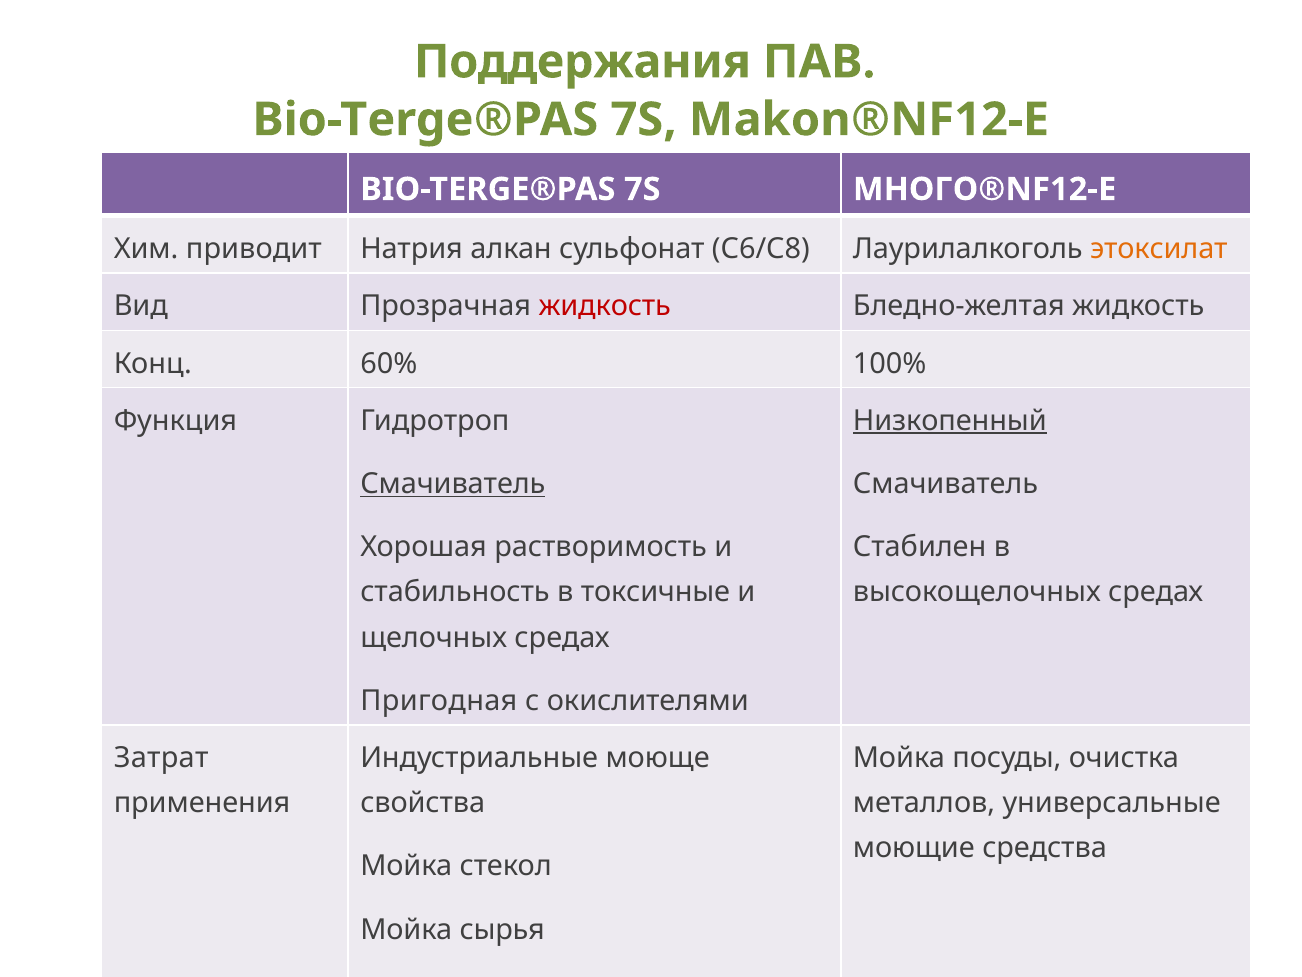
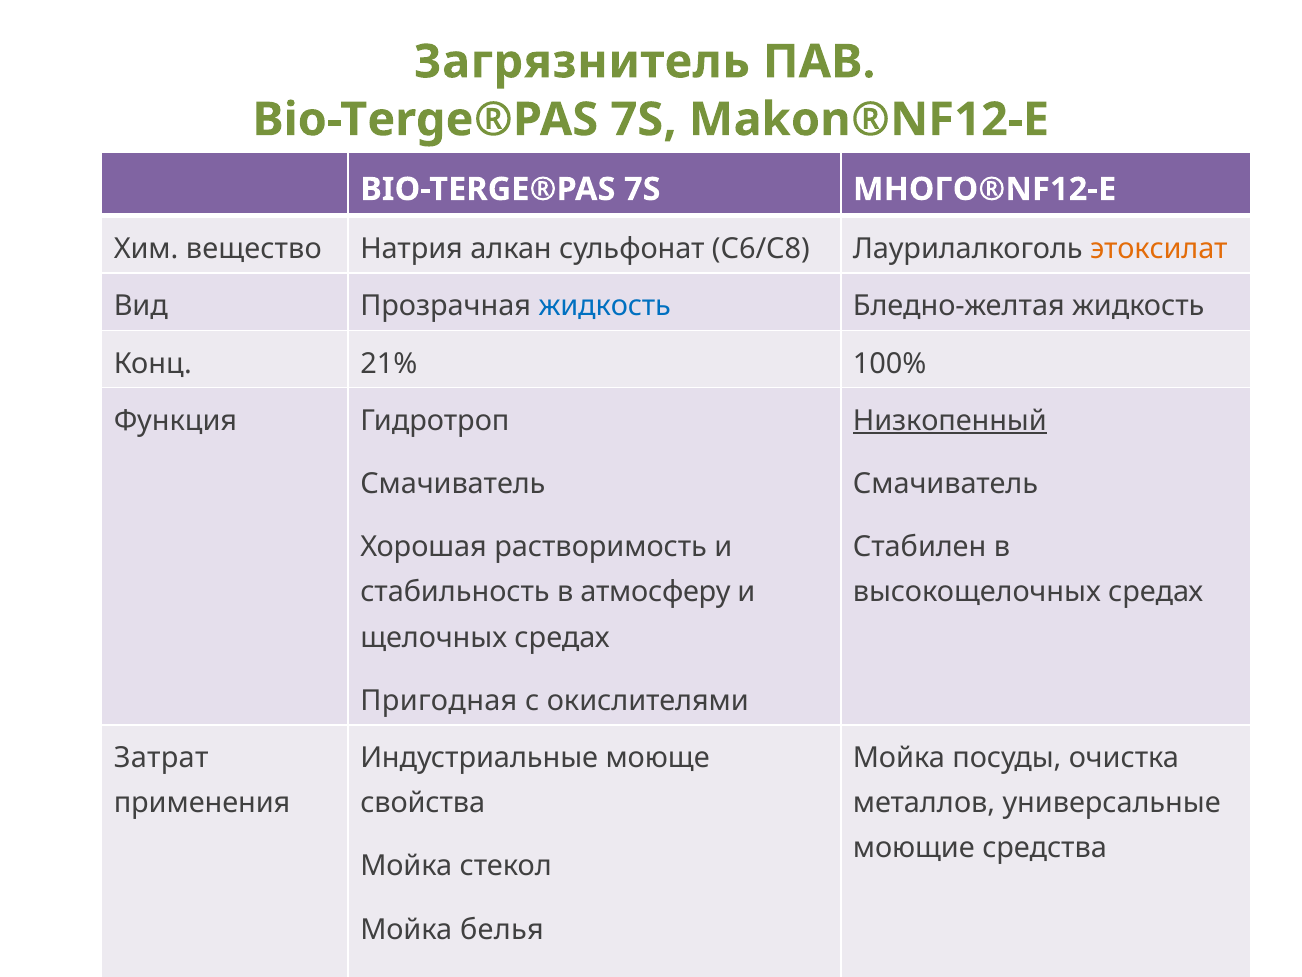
Поддержания: Поддержания -> Загрязнитель
приводит: приводит -> вещество
жидкость at (605, 306) colour: red -> blue
60%: 60% -> 21%
Смачиватель at (453, 484) underline: present -> none
токсичные: токсичные -> атмосферу
сырья: сырья -> белья
